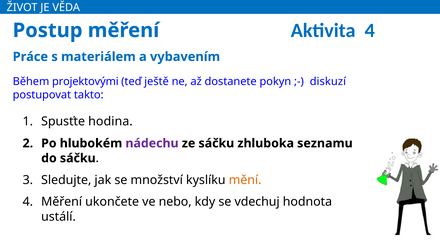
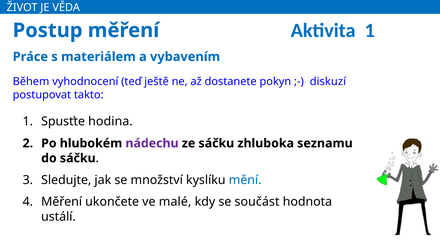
Aktivita 4: 4 -> 1
projektovými: projektovými -> vyhodnocení
mění colour: orange -> blue
nebo: nebo -> malé
vdechuj: vdechuj -> součást
